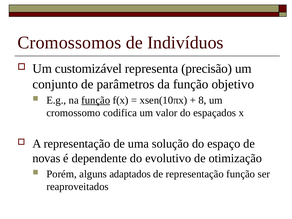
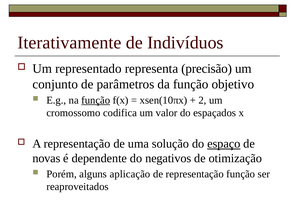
Cromossomos: Cromossomos -> Iterativamente
customizável: customizável -> representado
8: 8 -> 2
espaço underline: none -> present
evolutivo: evolutivo -> negativos
adaptados: adaptados -> aplicação
